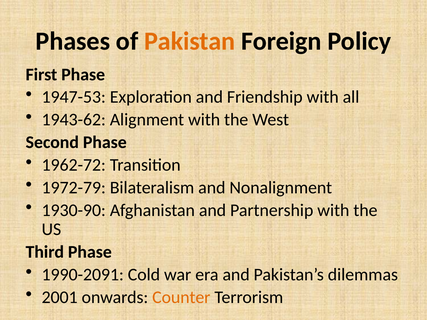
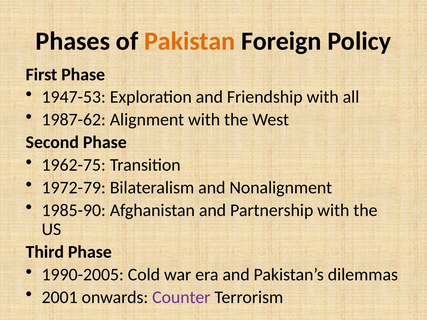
1943-62: 1943-62 -> 1987-62
1962-72: 1962-72 -> 1962-75
1930-90: 1930-90 -> 1985-90
1990-2091: 1990-2091 -> 1990-2005
Counter colour: orange -> purple
